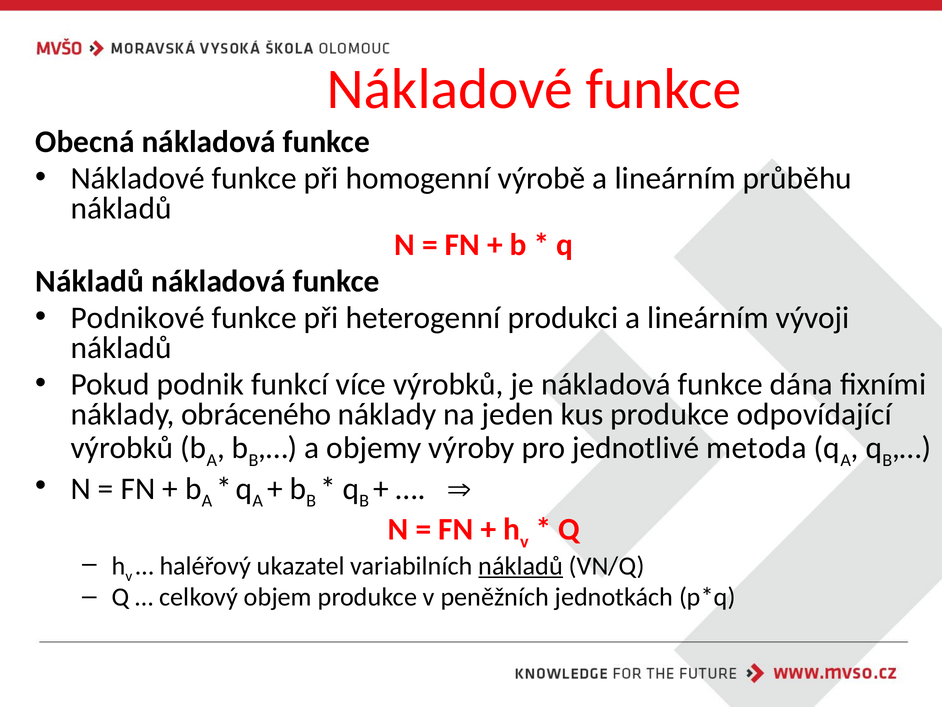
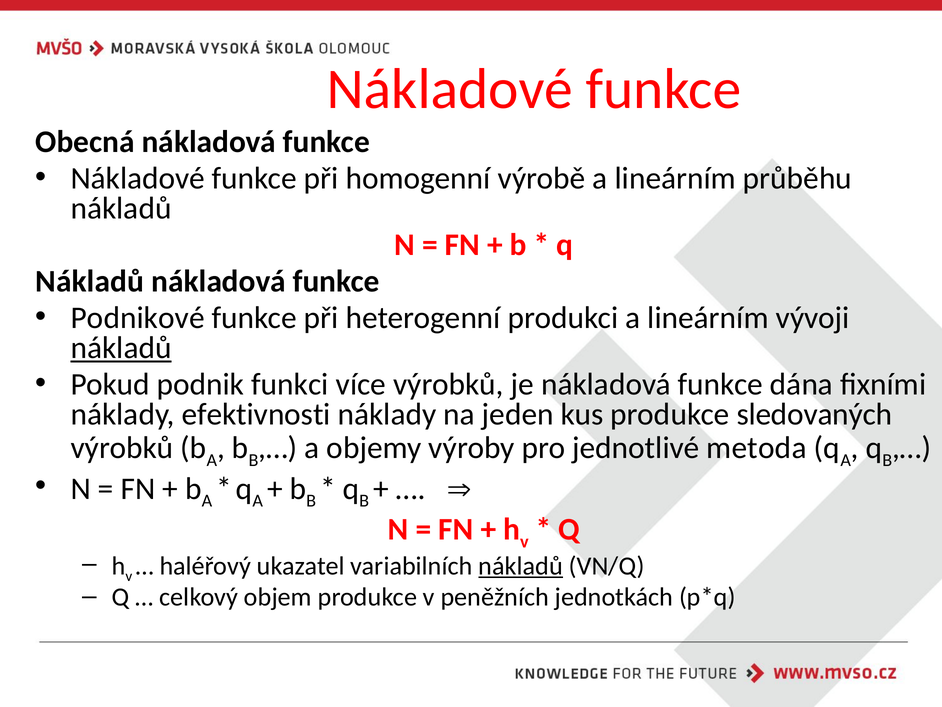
nákladů at (121, 348) underline: none -> present
funkcí: funkcí -> funkci
obráceného: obráceného -> efektivnosti
odpovídající: odpovídající -> sledovaných
